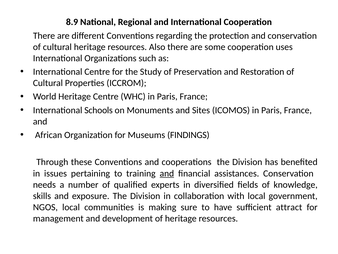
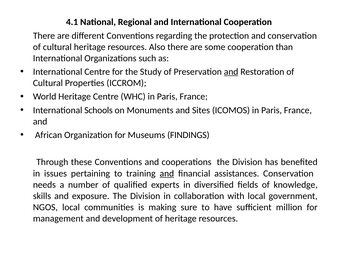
8.9: 8.9 -> 4.1
uses: uses -> than
and at (231, 72) underline: none -> present
attract: attract -> million
